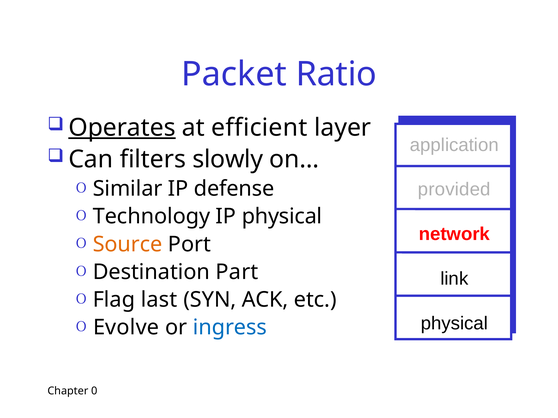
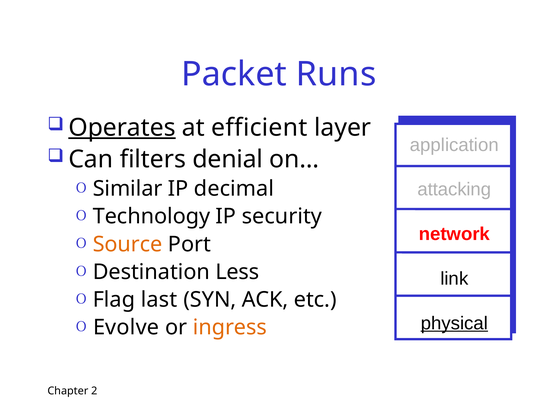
Ratio: Ratio -> Runs
slowly: slowly -> denial
defense: defense -> decimal
provided: provided -> attacking
IP physical: physical -> security
Part: Part -> Less
physical at (454, 324) underline: none -> present
ingress colour: blue -> orange
0: 0 -> 2
